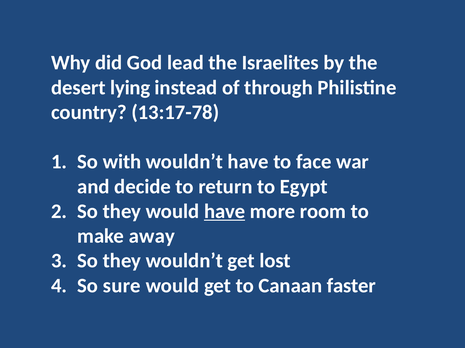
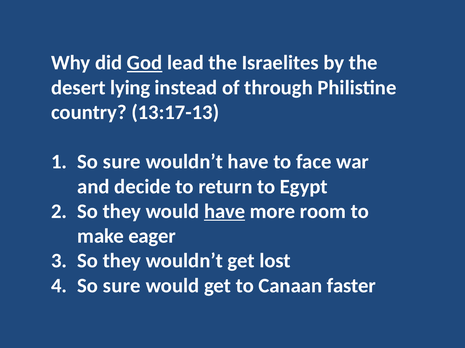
God underline: none -> present
13:17-78: 13:17-78 -> 13:17-13
with at (122, 162): with -> sure
away: away -> eager
